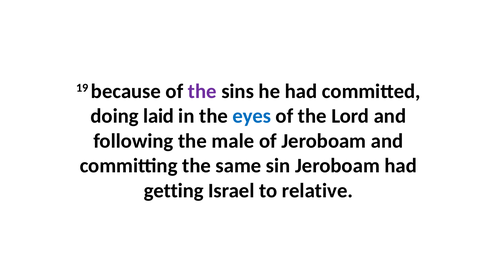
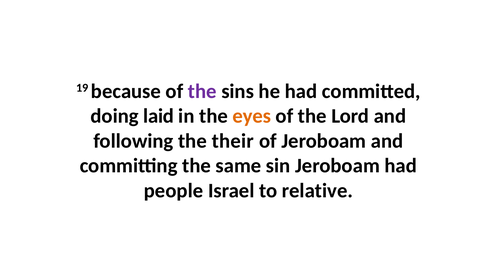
eyes colour: blue -> orange
male: male -> their
getting: getting -> people
